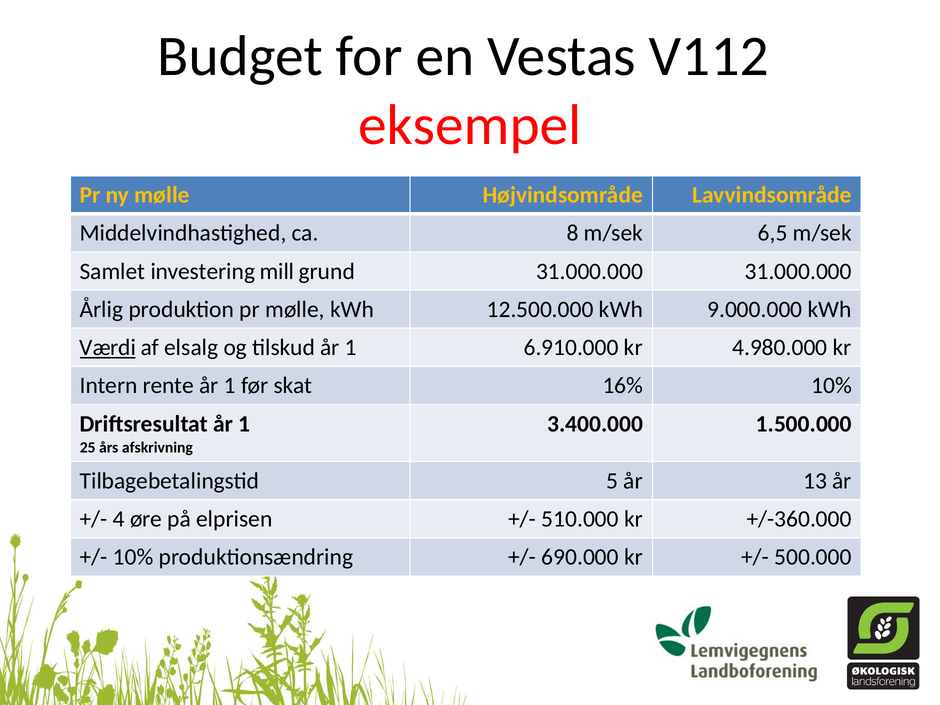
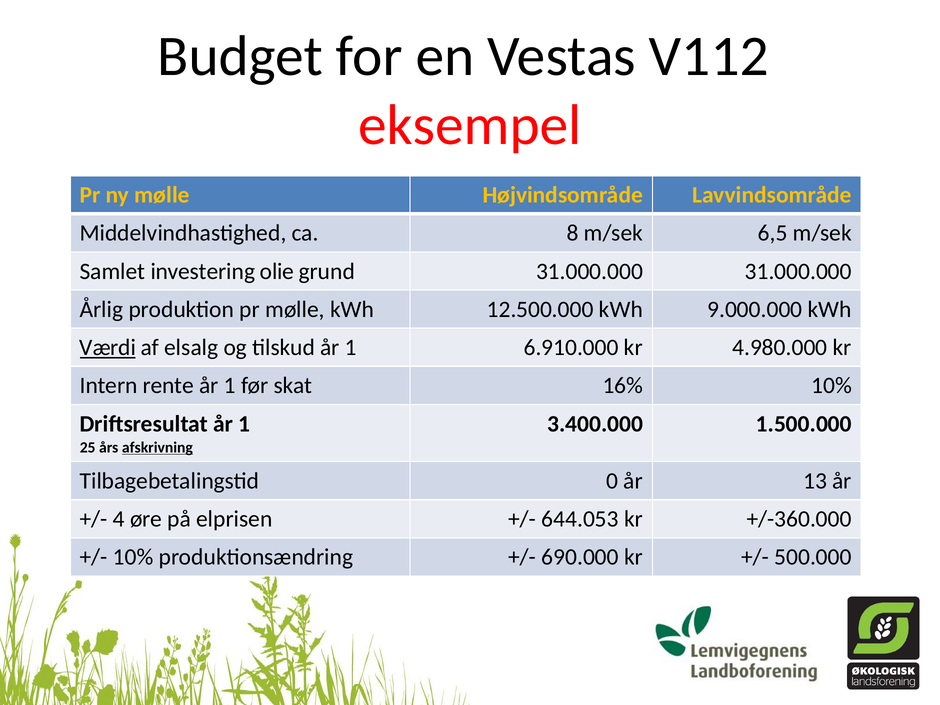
mill: mill -> olie
afskrivning underline: none -> present
5: 5 -> 0
510.000: 510.000 -> 644.053
